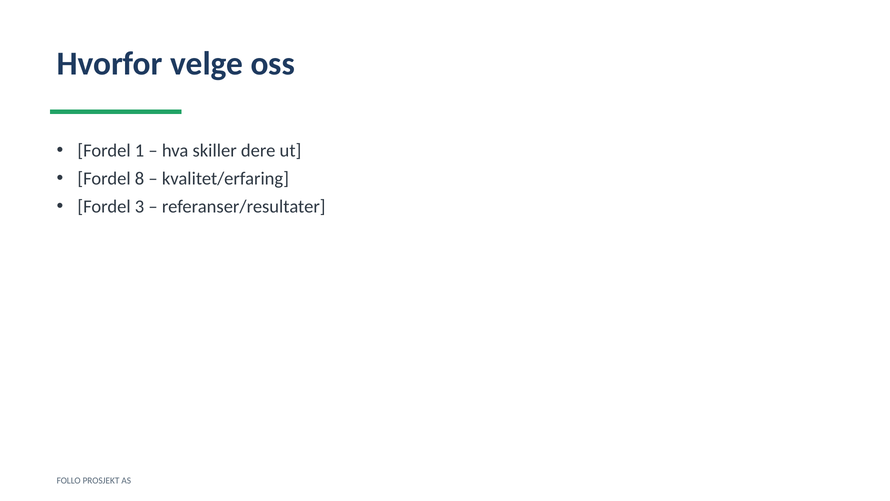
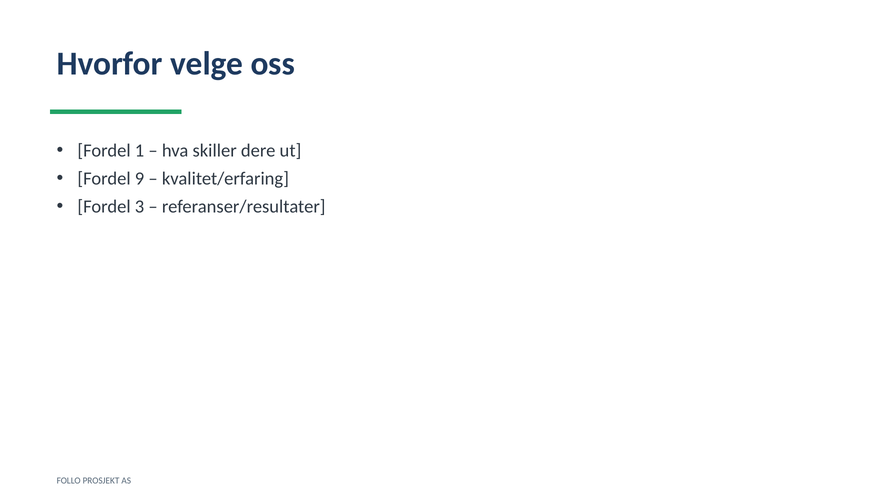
8: 8 -> 9
